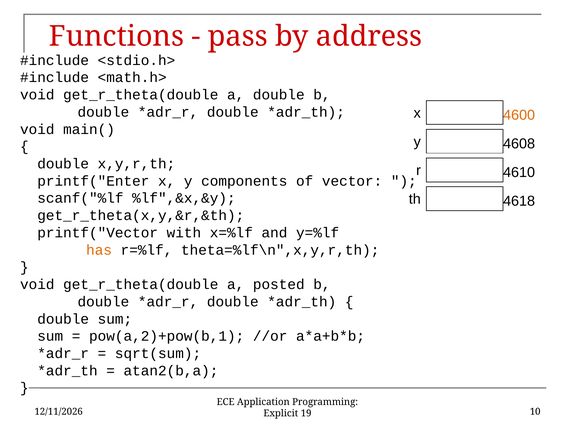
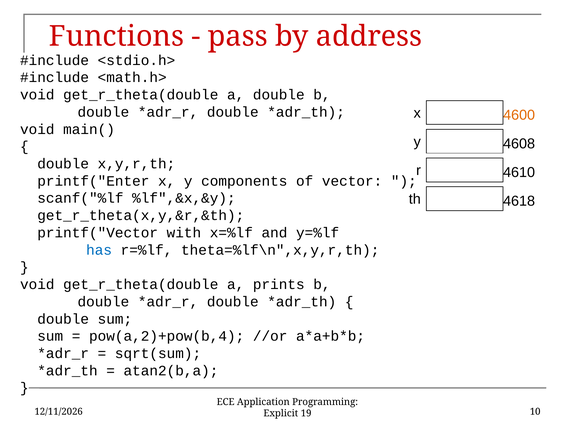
has colour: orange -> blue
posted: posted -> prints
pow(a,2)+pow(b,1: pow(a,2)+pow(b,1 -> pow(a,2)+pow(b,4
